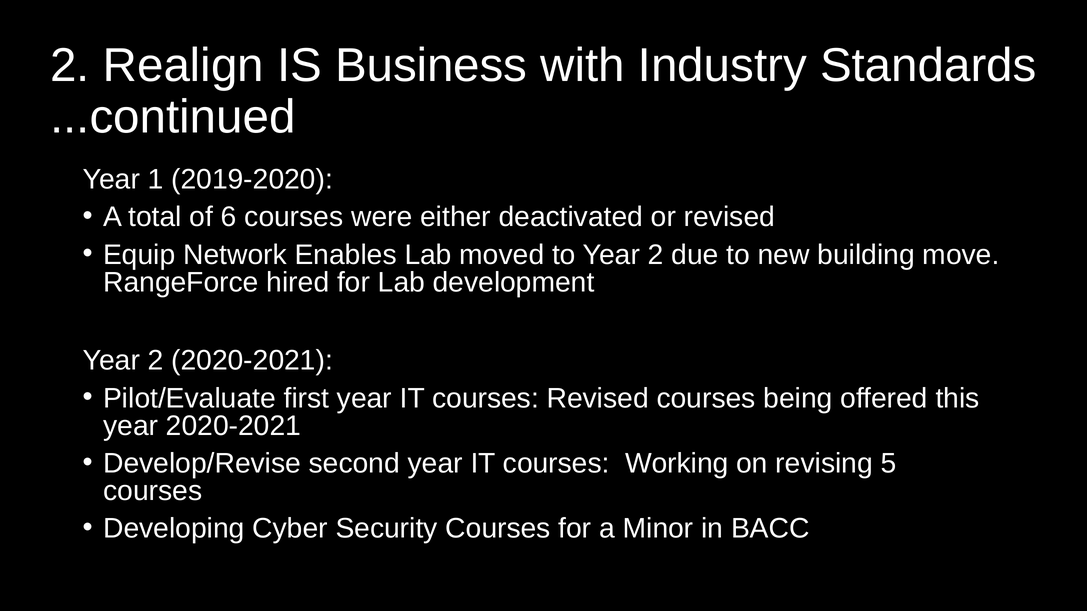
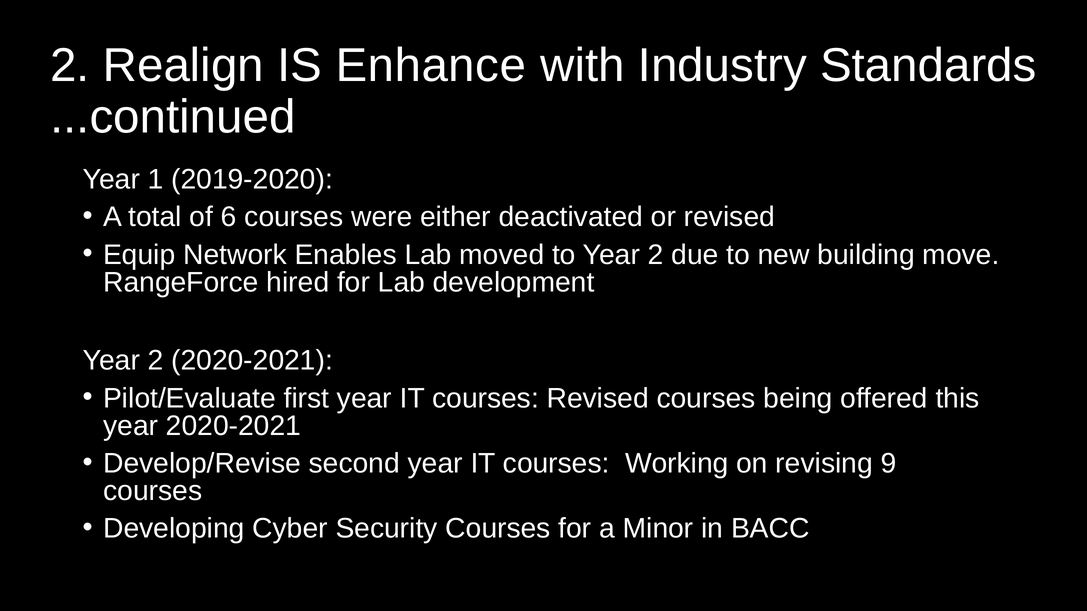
Business: Business -> Enhance
5: 5 -> 9
